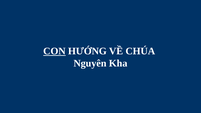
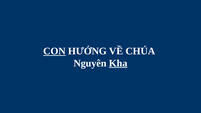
Kha underline: none -> present
